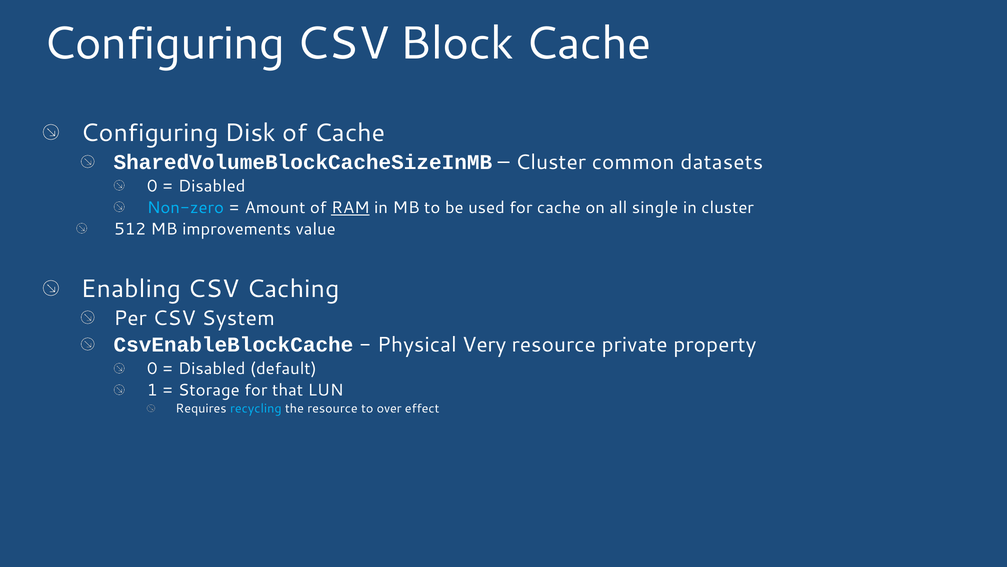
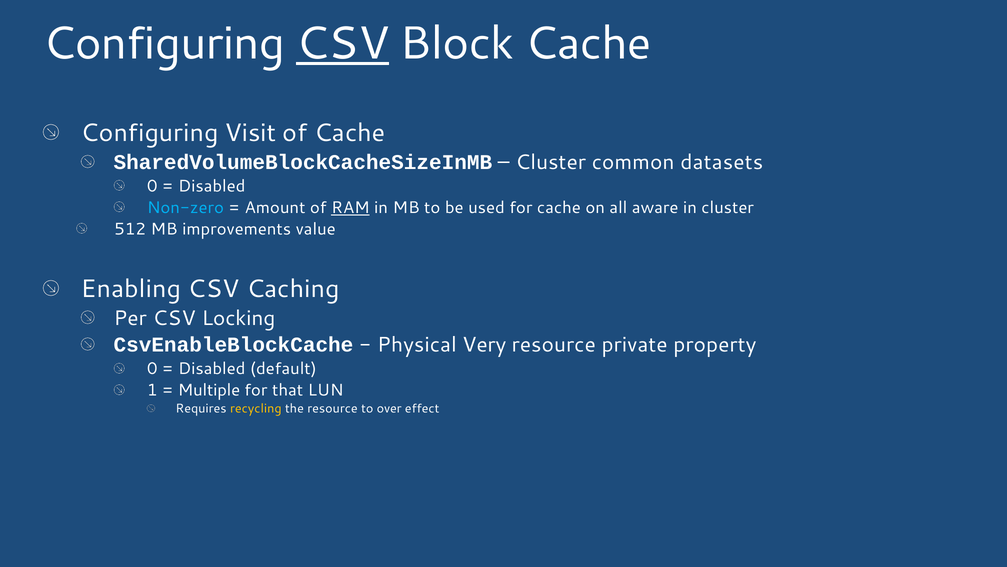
CSV at (343, 44) underline: none -> present
Disk: Disk -> Visit
single: single -> aware
System: System -> Locking
Storage: Storage -> Multiple
recycling colour: light blue -> yellow
